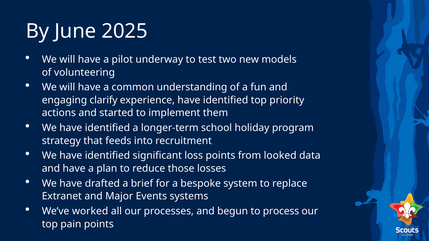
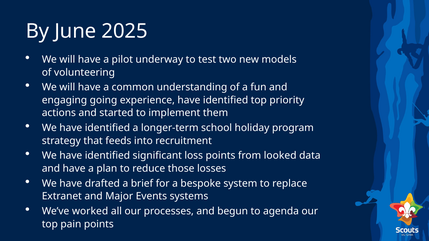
clarify: clarify -> going
process: process -> agenda
